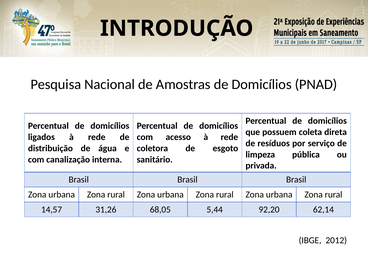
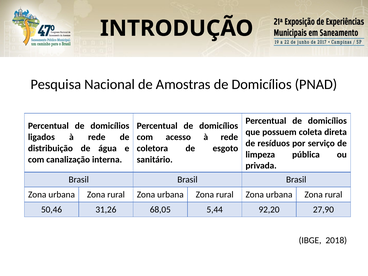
14,57: 14,57 -> 50,46
62,14: 62,14 -> 27,90
2012: 2012 -> 2018
